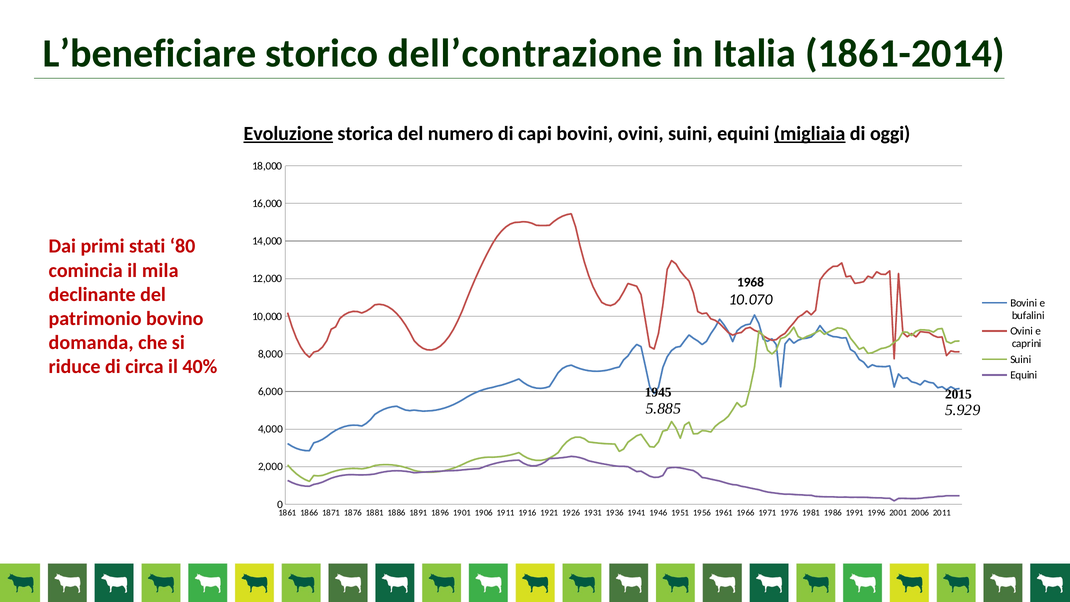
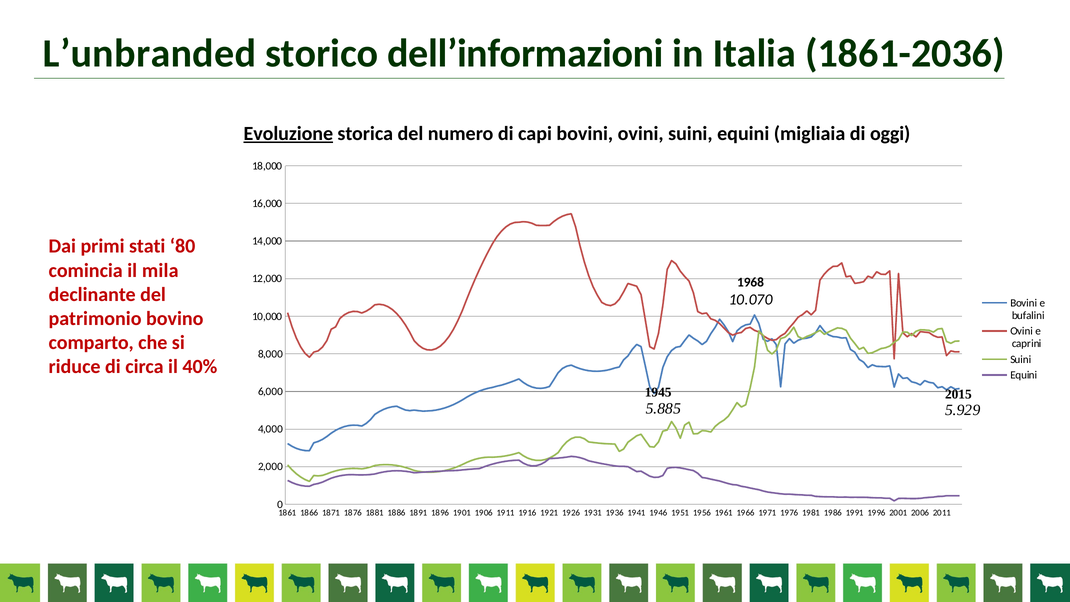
L’beneficiare: L’beneficiare -> L’unbranded
dell’contrazione: dell’contrazione -> dell’informazioni
1861-2014: 1861-2014 -> 1861-2036
migliaia underline: present -> none
domanda: domanda -> comparto
